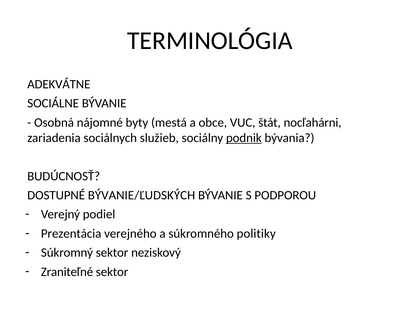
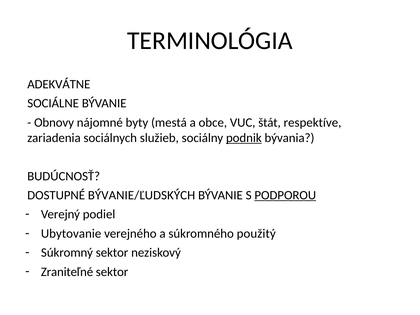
Osobná: Osobná -> Obnovy
nocľahárni: nocľahárni -> respektíve
PODPOROU underline: none -> present
Prezentácia: Prezentácia -> Ubytovanie
politiky: politiky -> použitý
